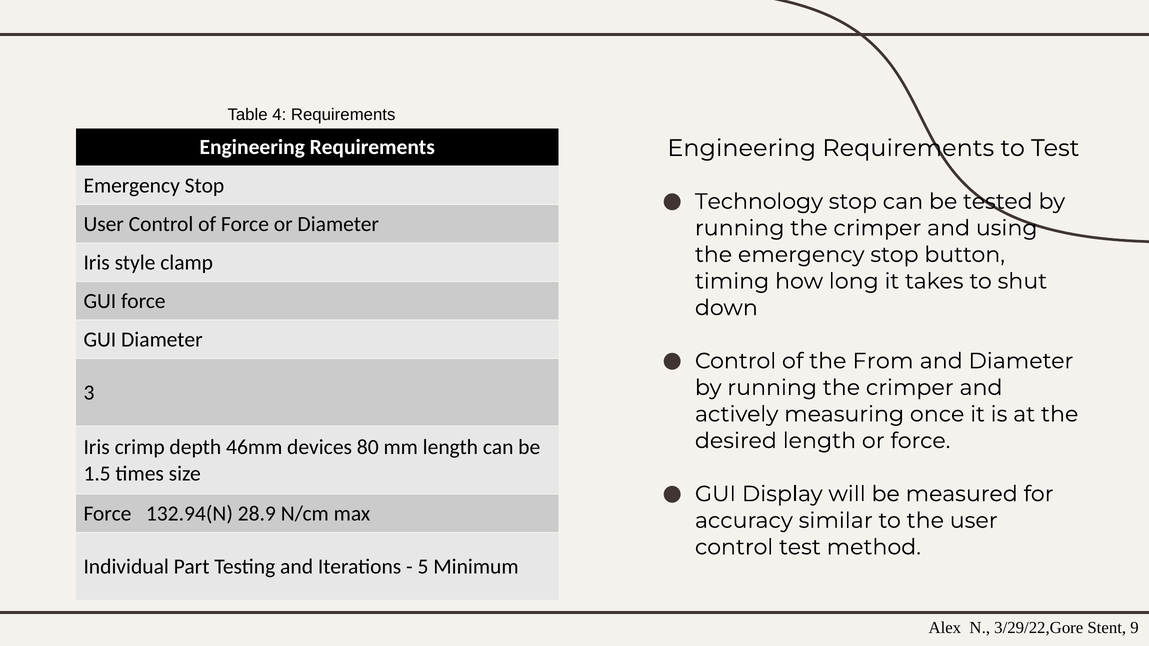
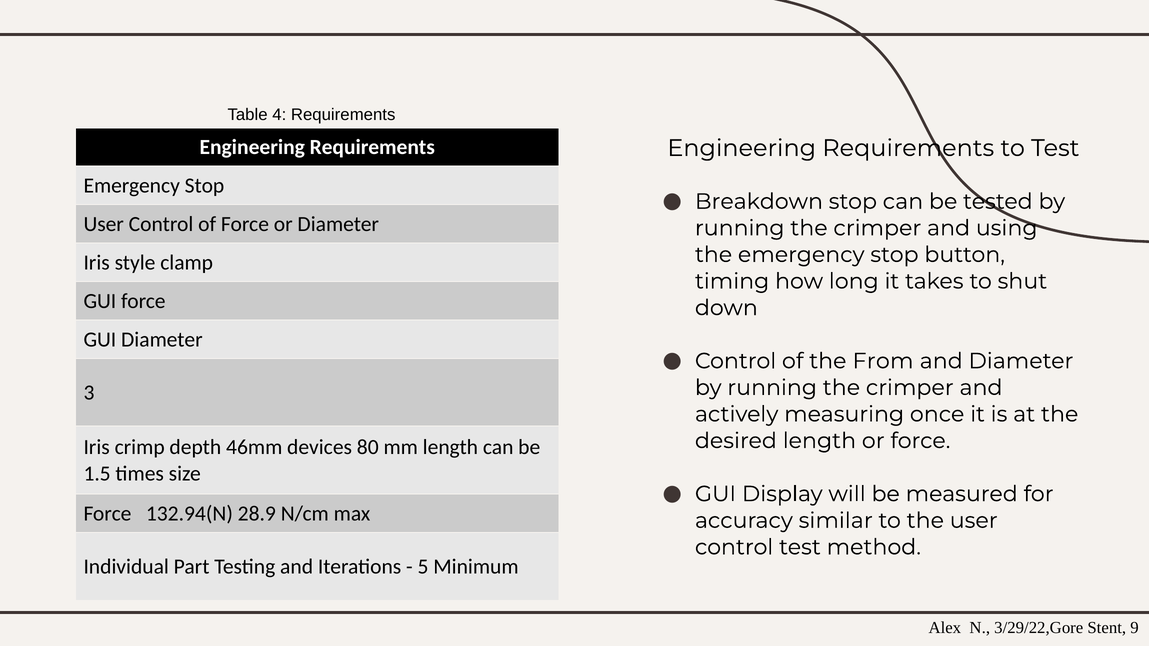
Technology: Technology -> Breakdown
